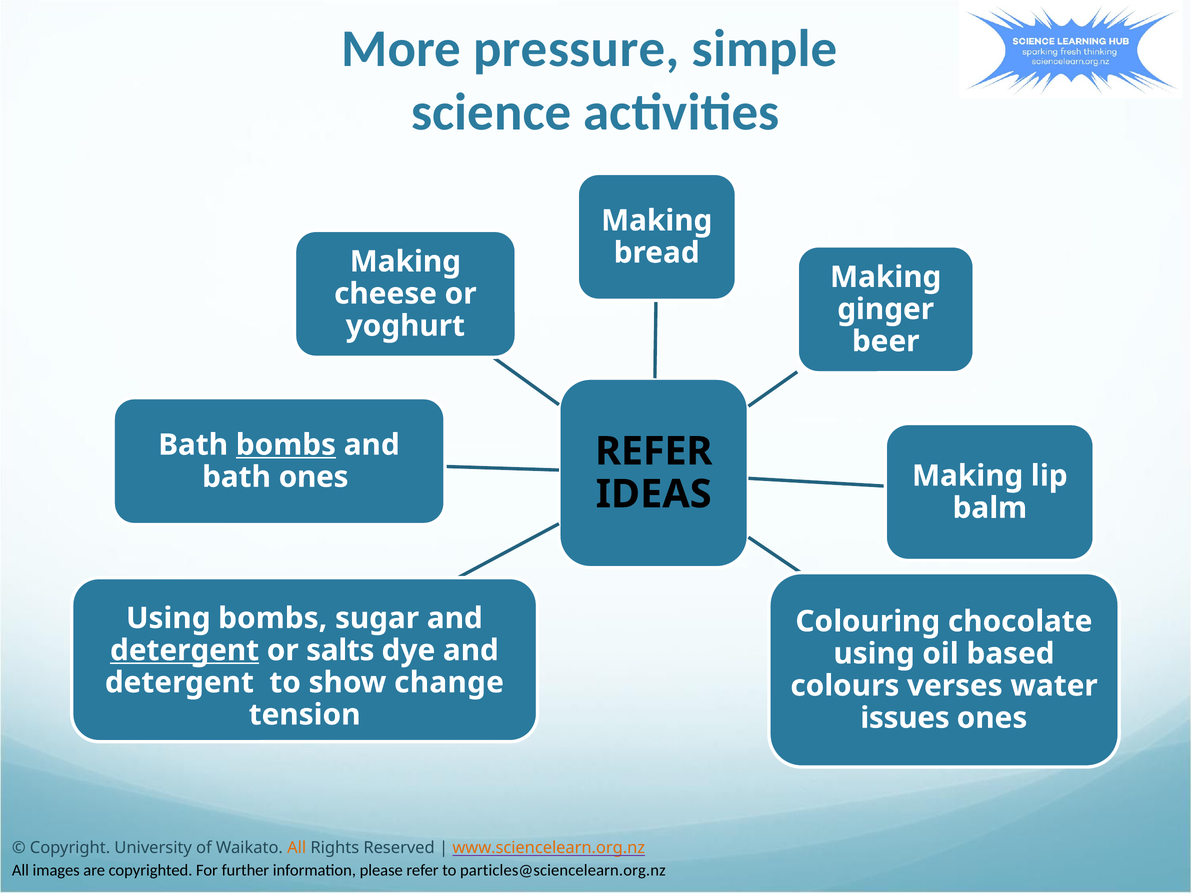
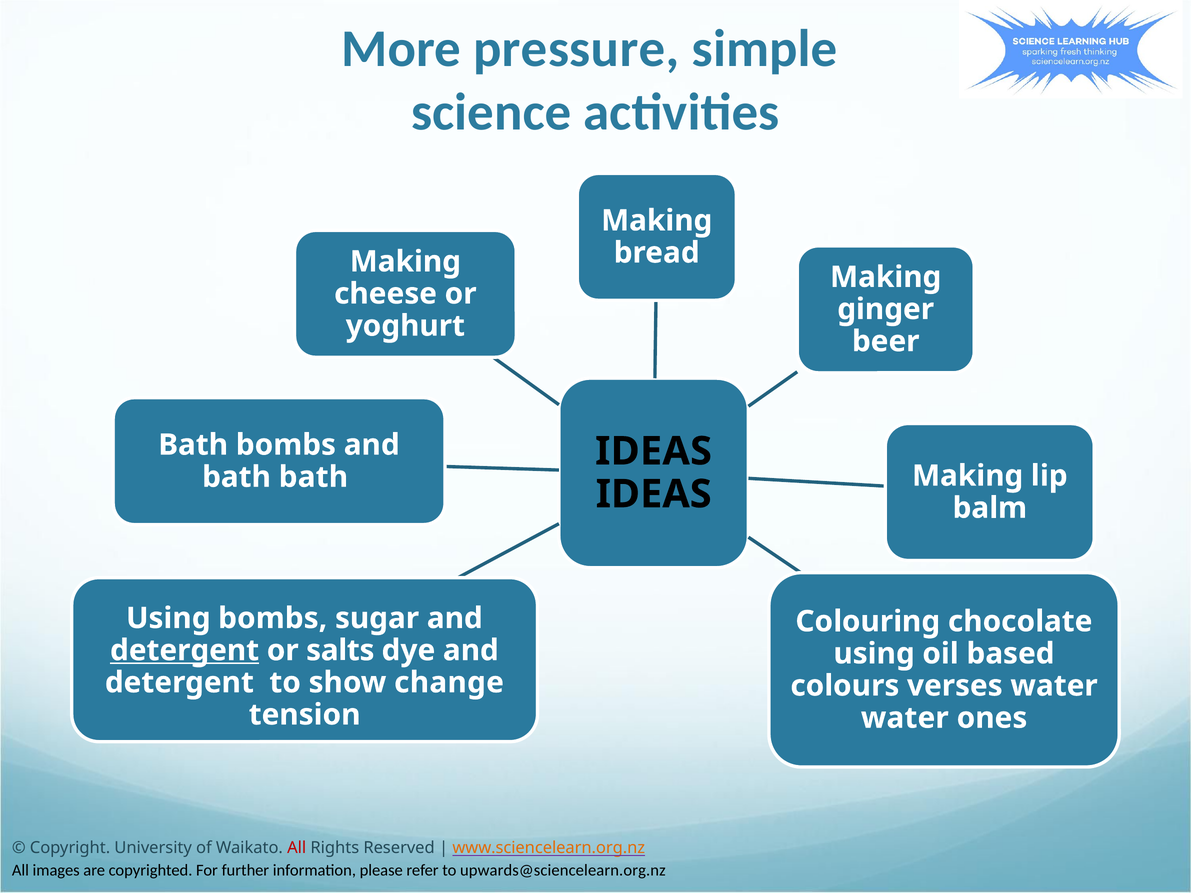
bombs at (286, 445) underline: present -> none
REFER at (654, 451): REFER -> IDEAS
bath ones: ones -> bath
issues at (905, 718): issues -> water
All at (297, 848) colour: orange -> red
particles@sciencelearn.org.nz: particles@sciencelearn.org.nz -> upwards@sciencelearn.org.nz
